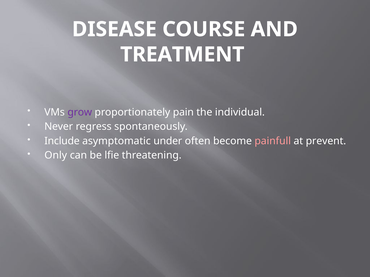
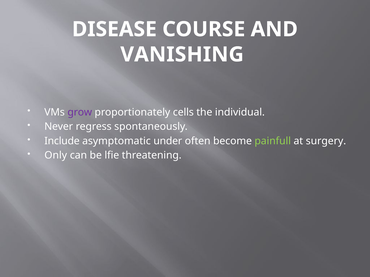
TREATMENT: TREATMENT -> VANISHING
pain: pain -> cells
painfull colour: pink -> light green
prevent: prevent -> surgery
